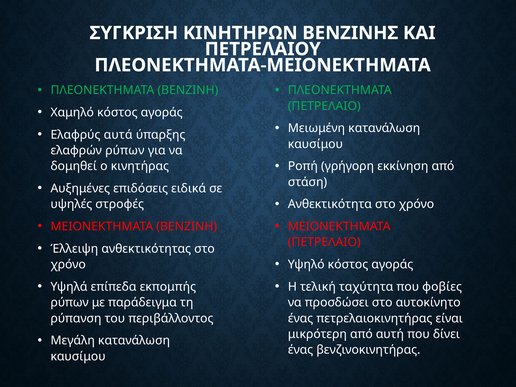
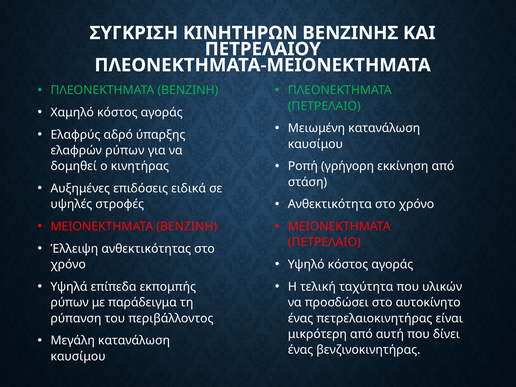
αυτά: αυτά -> αδρό
φοβίες: φοβίες -> υλικών
